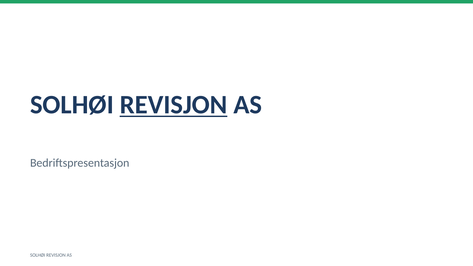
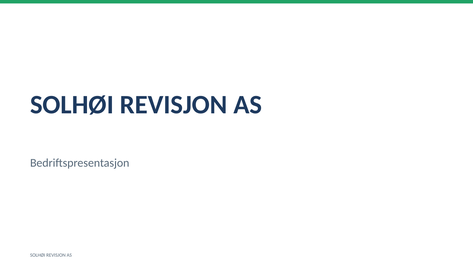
REVISJON at (174, 105) underline: present -> none
